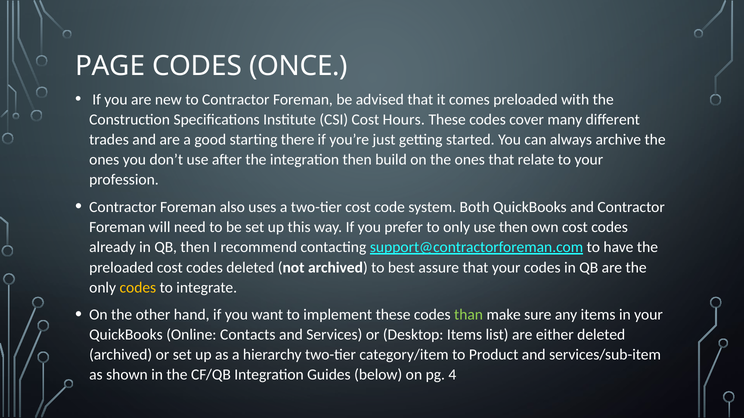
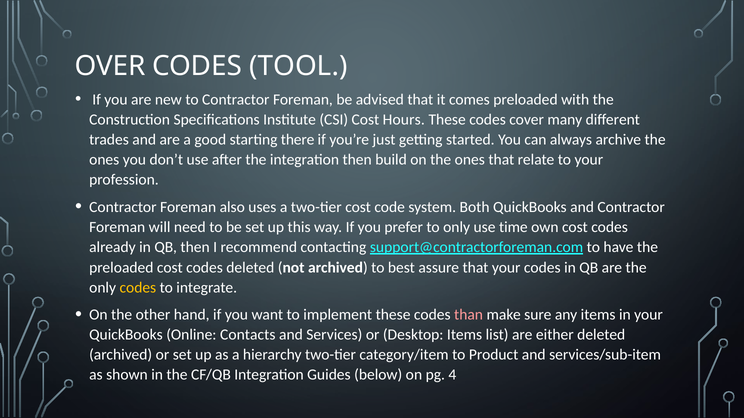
PAGE: PAGE -> OVER
ONCE: ONCE -> TOOL
use then: then -> time
than colour: light green -> pink
